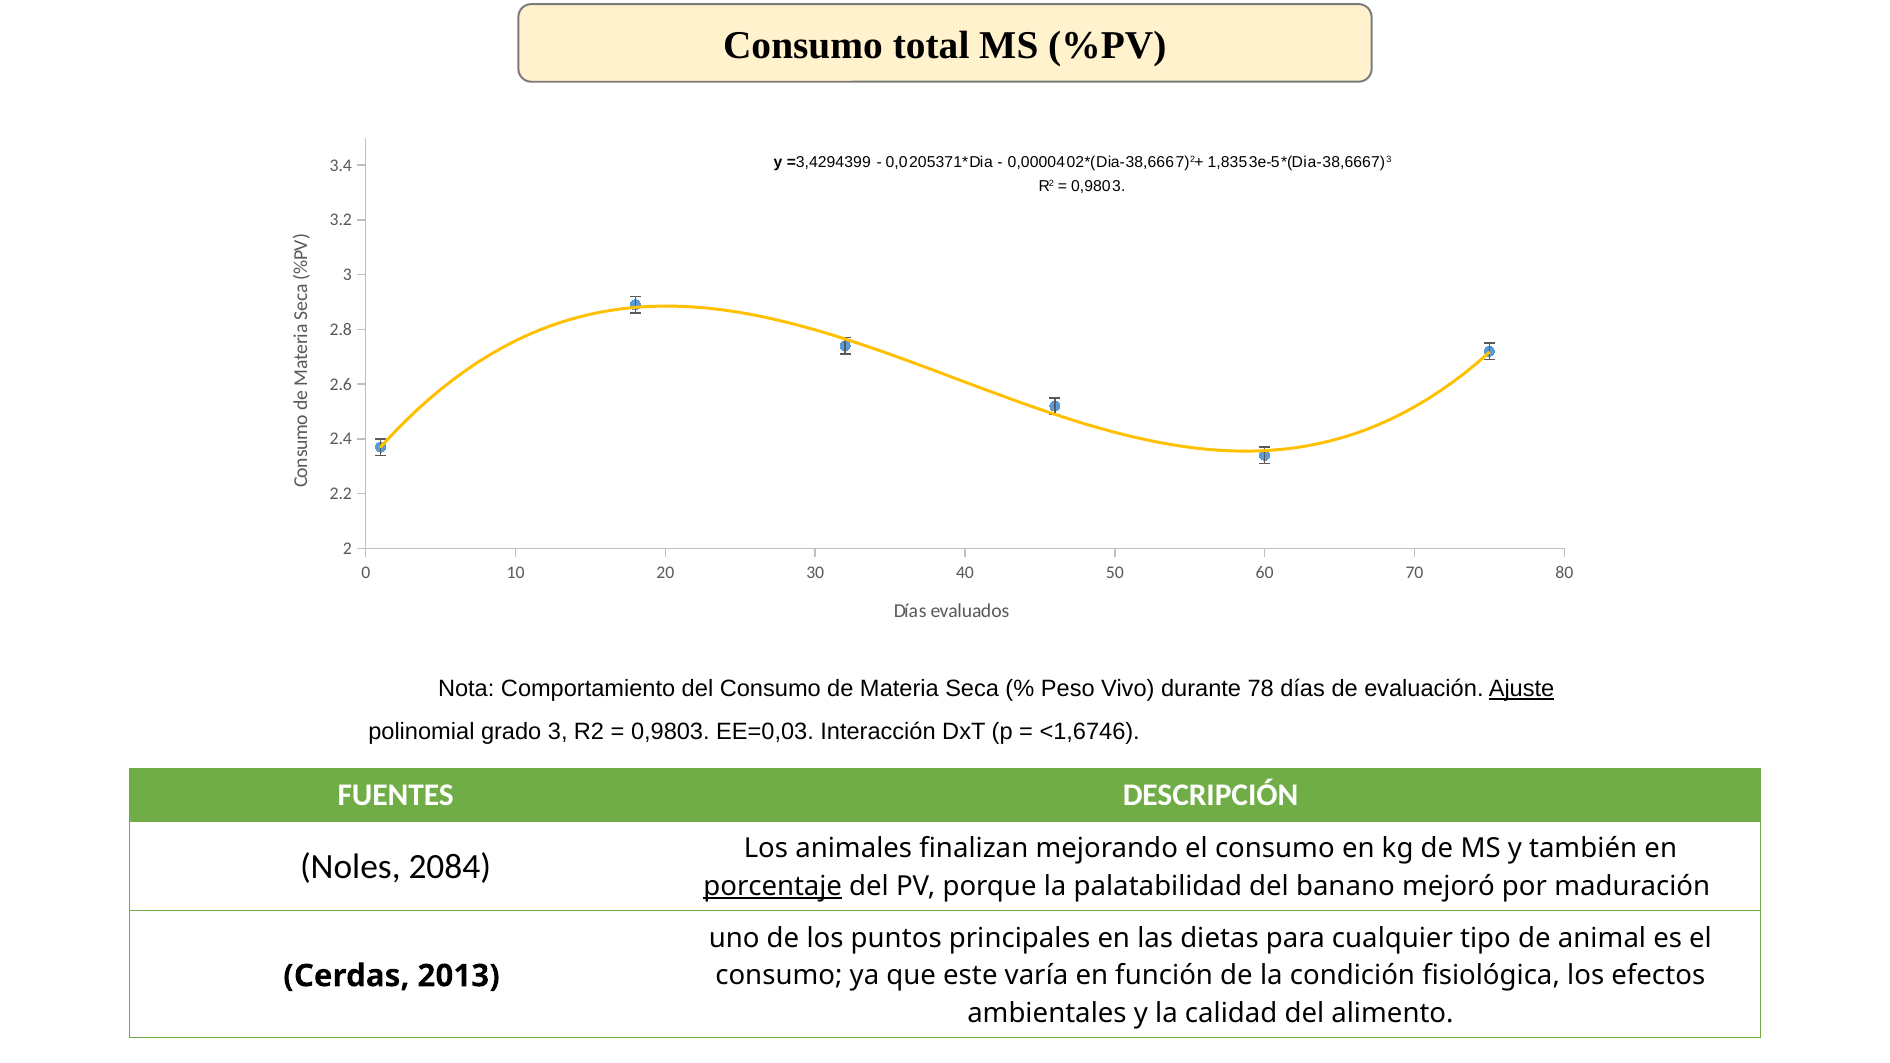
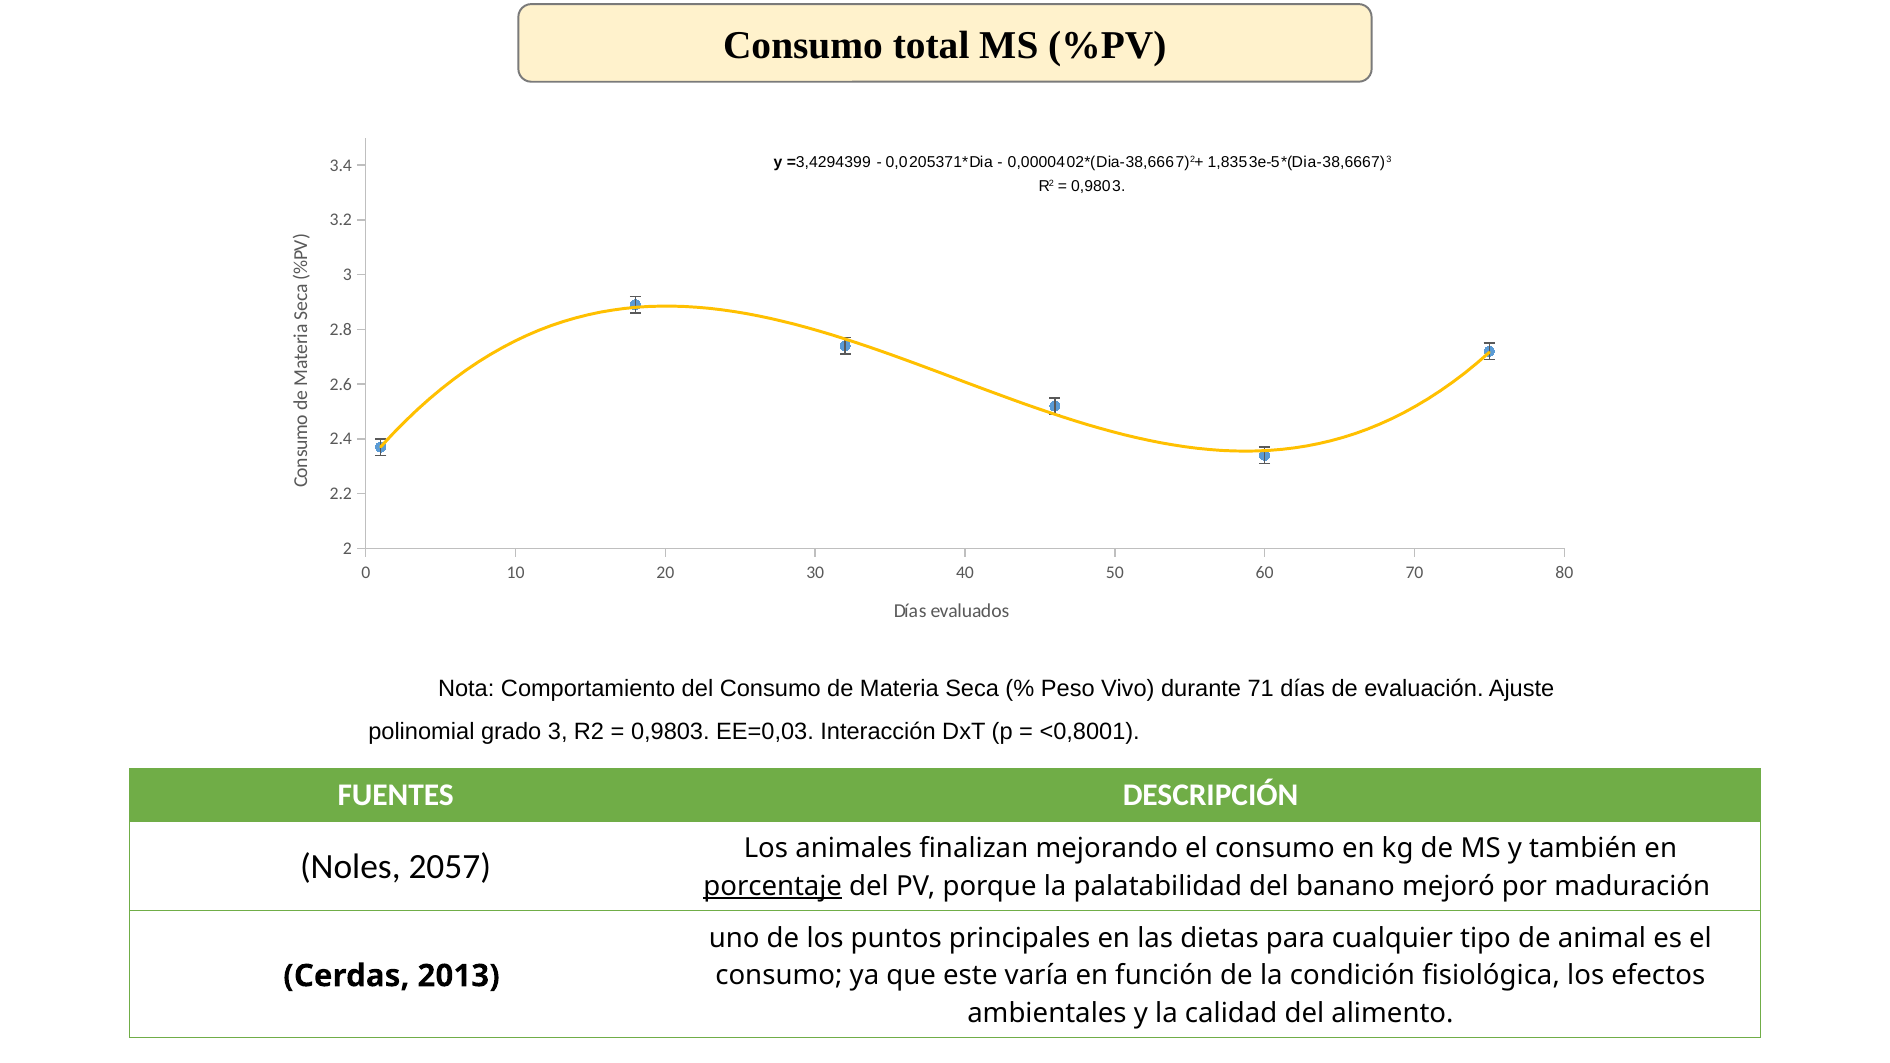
78: 78 -> 71
Ajuste underline: present -> none
<1,6746: <1,6746 -> <0,8001
2084: 2084 -> 2057
